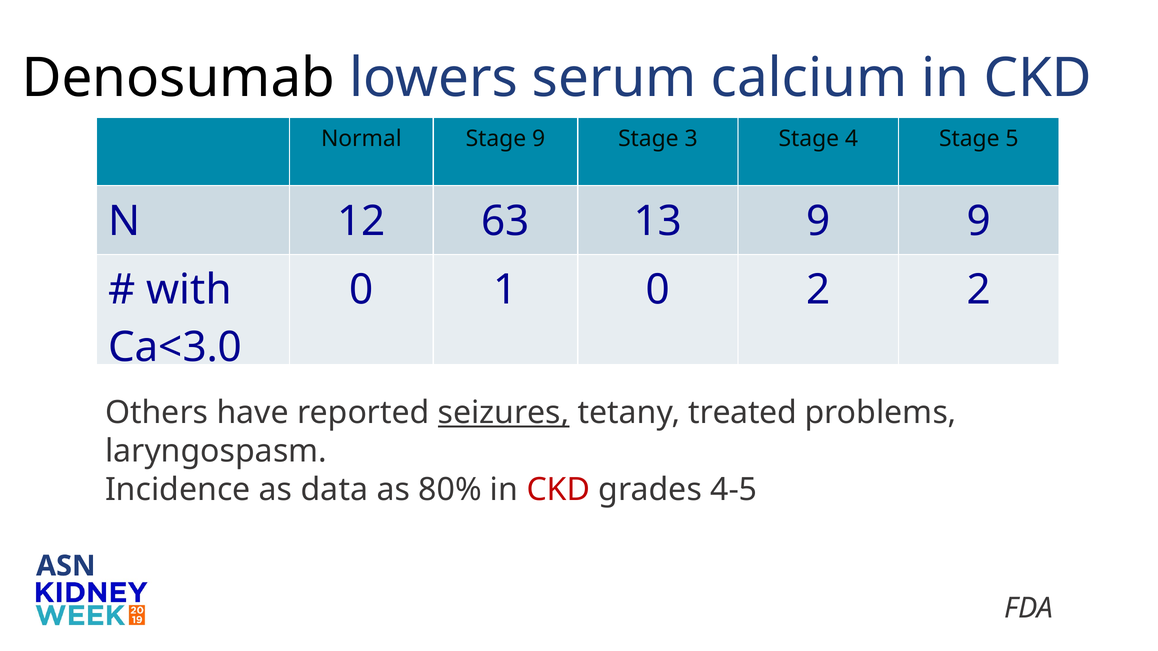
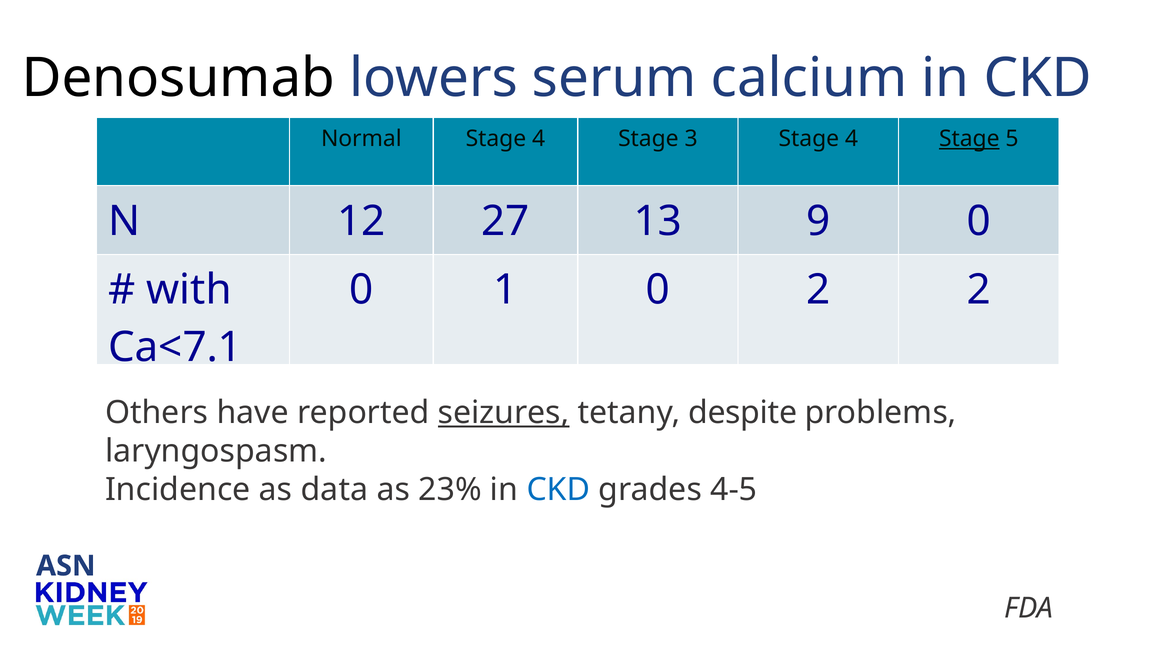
Normal Stage 9: 9 -> 4
Stage at (969, 139) underline: none -> present
63: 63 -> 27
9 9: 9 -> 0
Ca<3.0: Ca<3.0 -> Ca<7.1
treated: treated -> despite
80%: 80% -> 23%
CKD at (558, 490) colour: red -> blue
